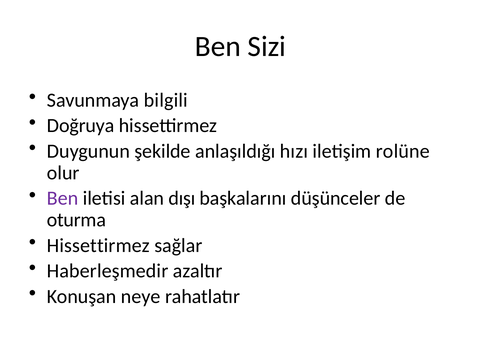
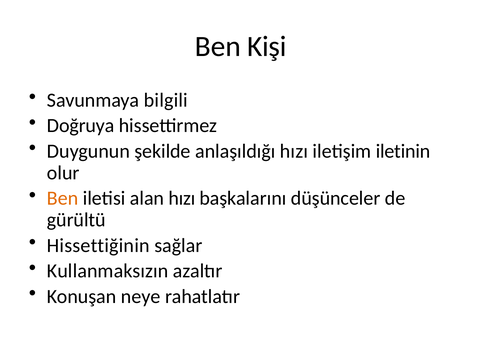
Sizi: Sizi -> Kişi
rolüne: rolüne -> iletinin
Ben at (63, 198) colour: purple -> orange
alan dışı: dışı -> hızı
oturma: oturma -> gürültü
Hissettirmez at (98, 245): Hissettirmez -> Hissettiğinin
Haberleşmedir: Haberleşmedir -> Kullanmaksızın
